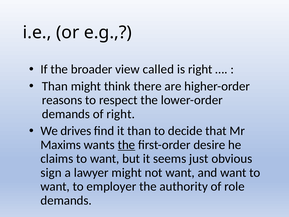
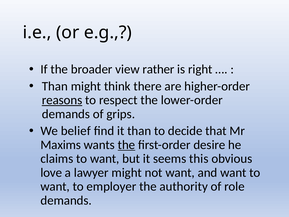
called: called -> rather
reasons underline: none -> present
of right: right -> grips
drives: drives -> belief
just: just -> this
sign: sign -> love
